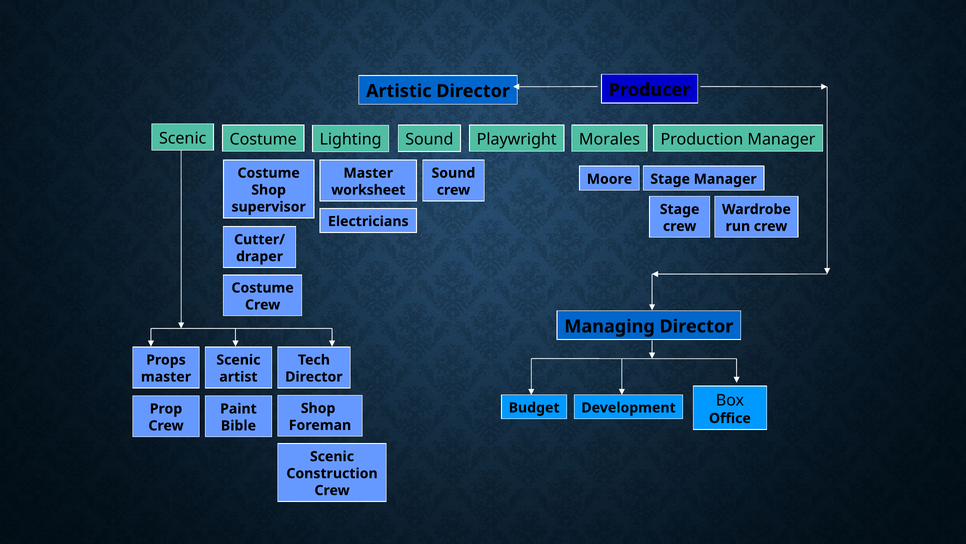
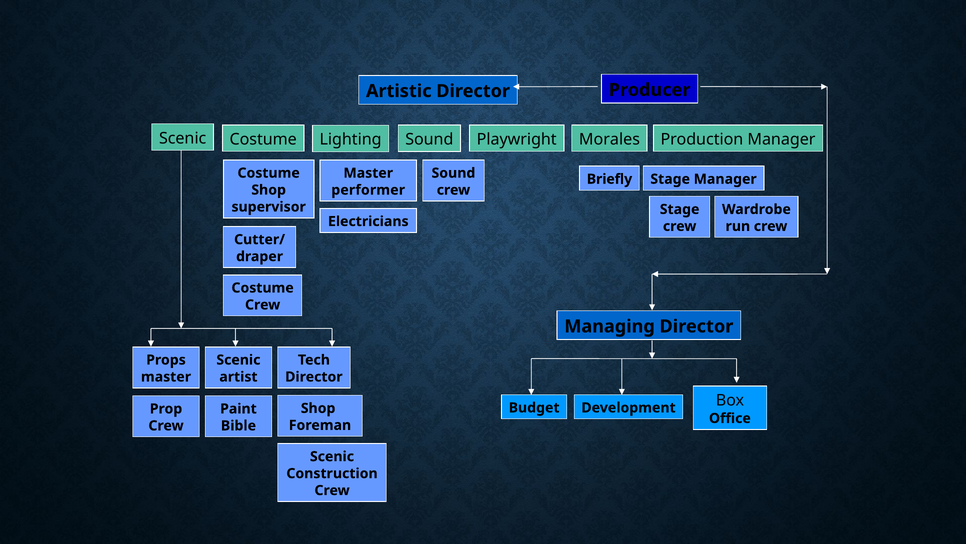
Moore: Moore -> Briefly
worksheet: worksheet -> performer
